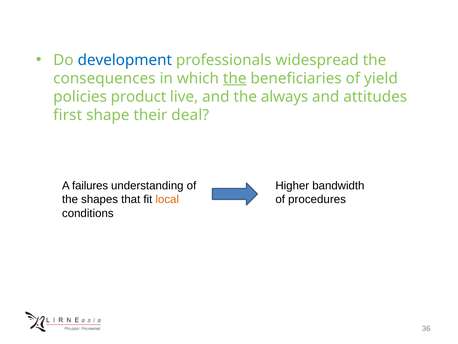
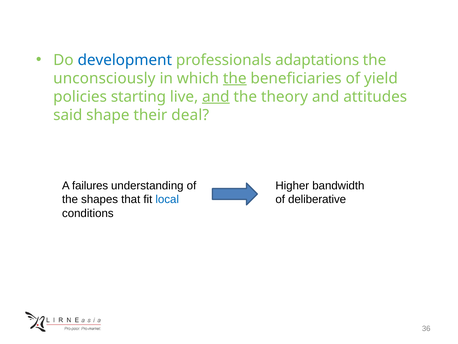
widespread: widespread -> adaptations
consequences: consequences -> unconsciously
product: product -> starting
and at (216, 97) underline: none -> present
always: always -> theory
first: first -> said
local colour: orange -> blue
procedures: procedures -> deliberative
